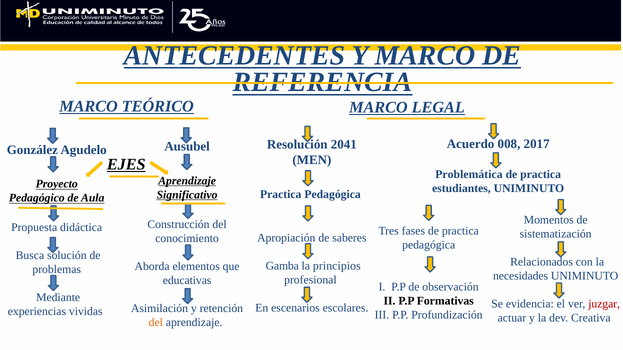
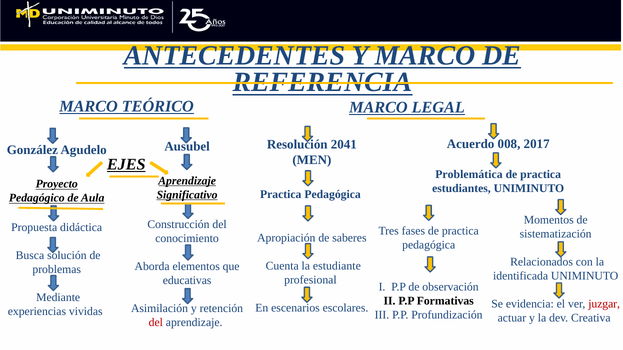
Gamba: Gamba -> Cuenta
principios: principios -> estudiante
necesidades: necesidades -> identificada
del at (156, 323) colour: orange -> red
